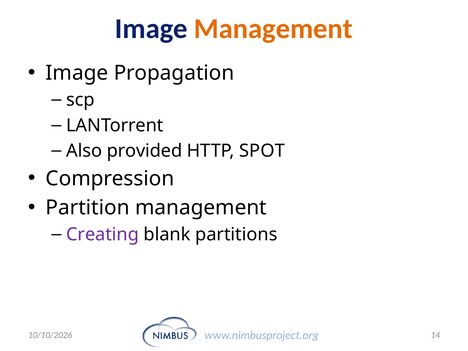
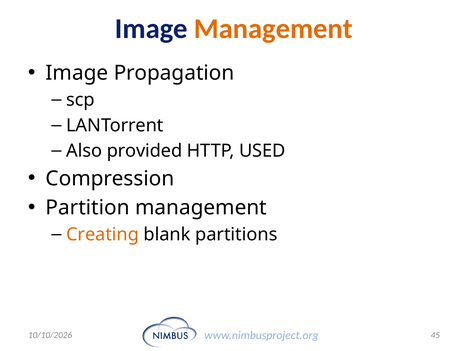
SPOT: SPOT -> USED
Creating colour: purple -> orange
14: 14 -> 45
